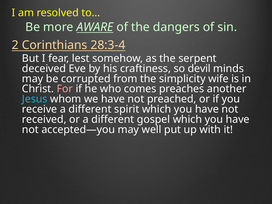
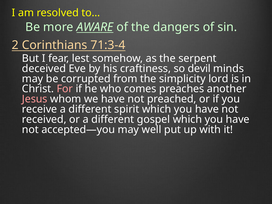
28:3-4: 28:3-4 -> 71:3-4
wife: wife -> lord
Jesus colour: light blue -> pink
